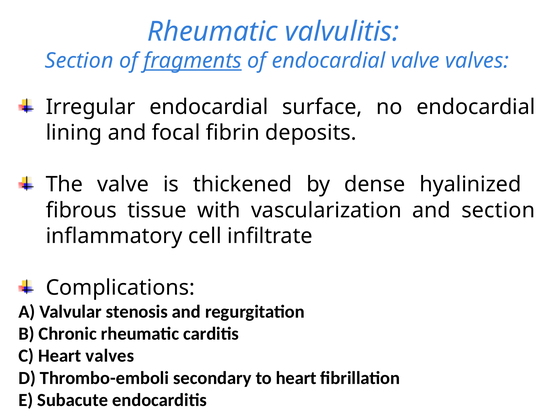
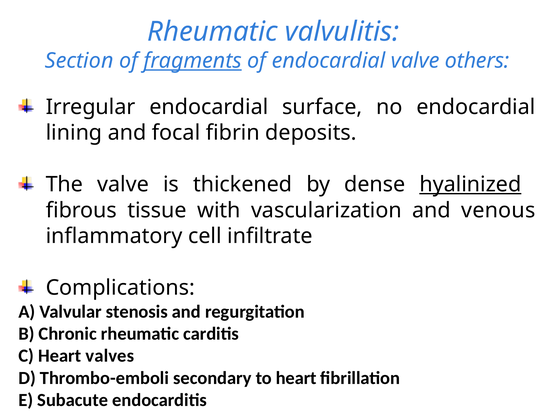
valve valves: valves -> others
hyalinized underline: none -> present
and section: section -> venous
